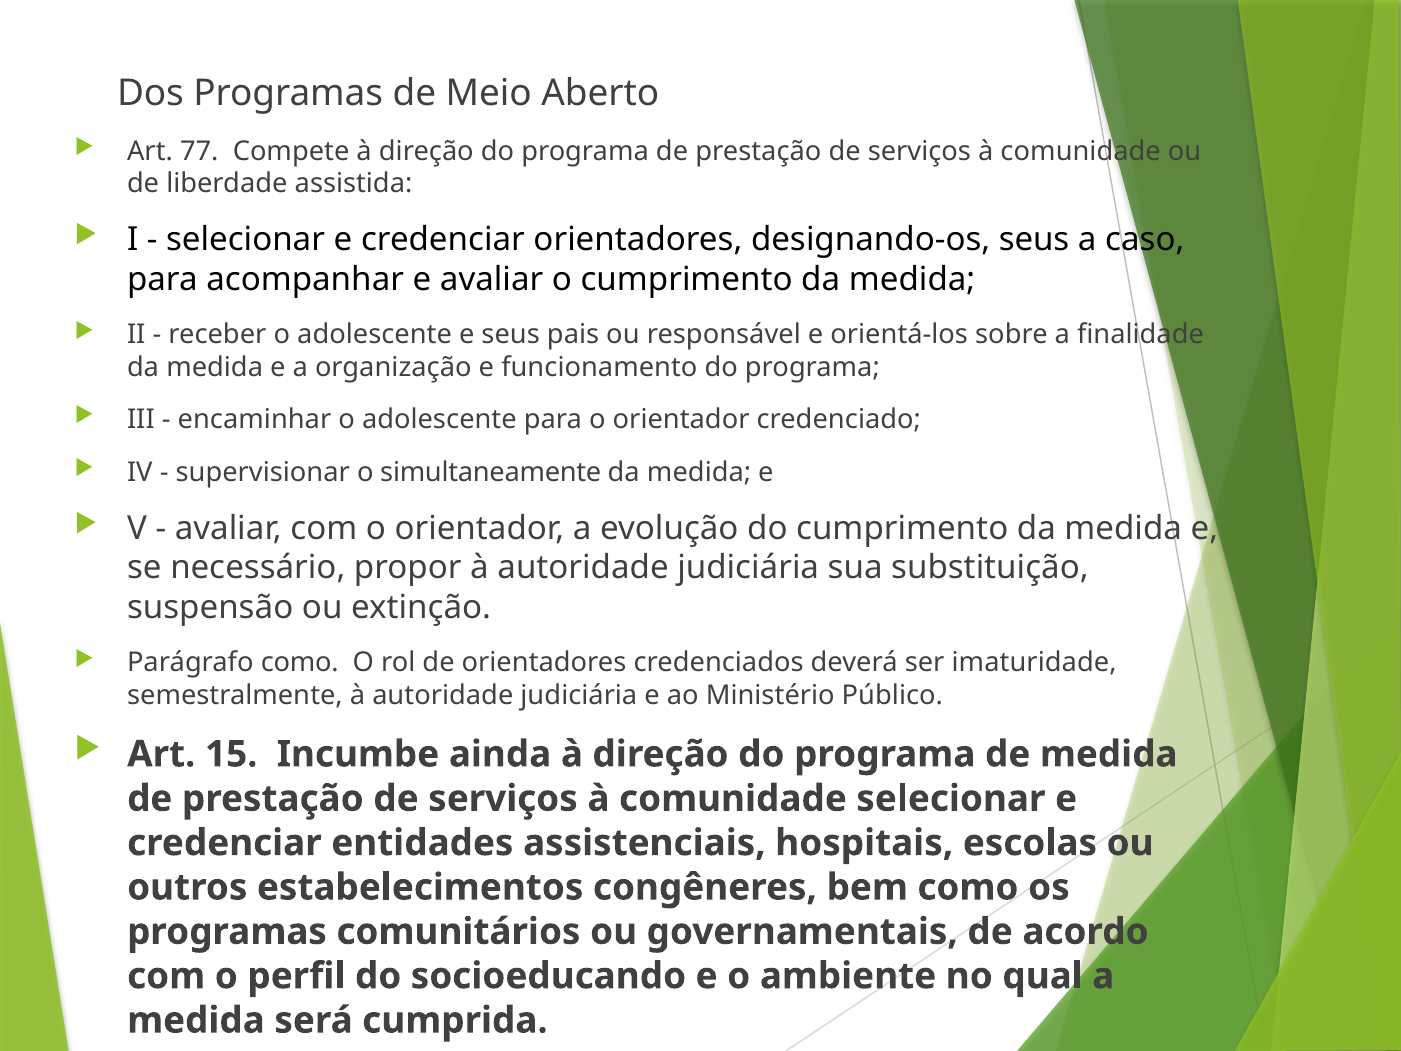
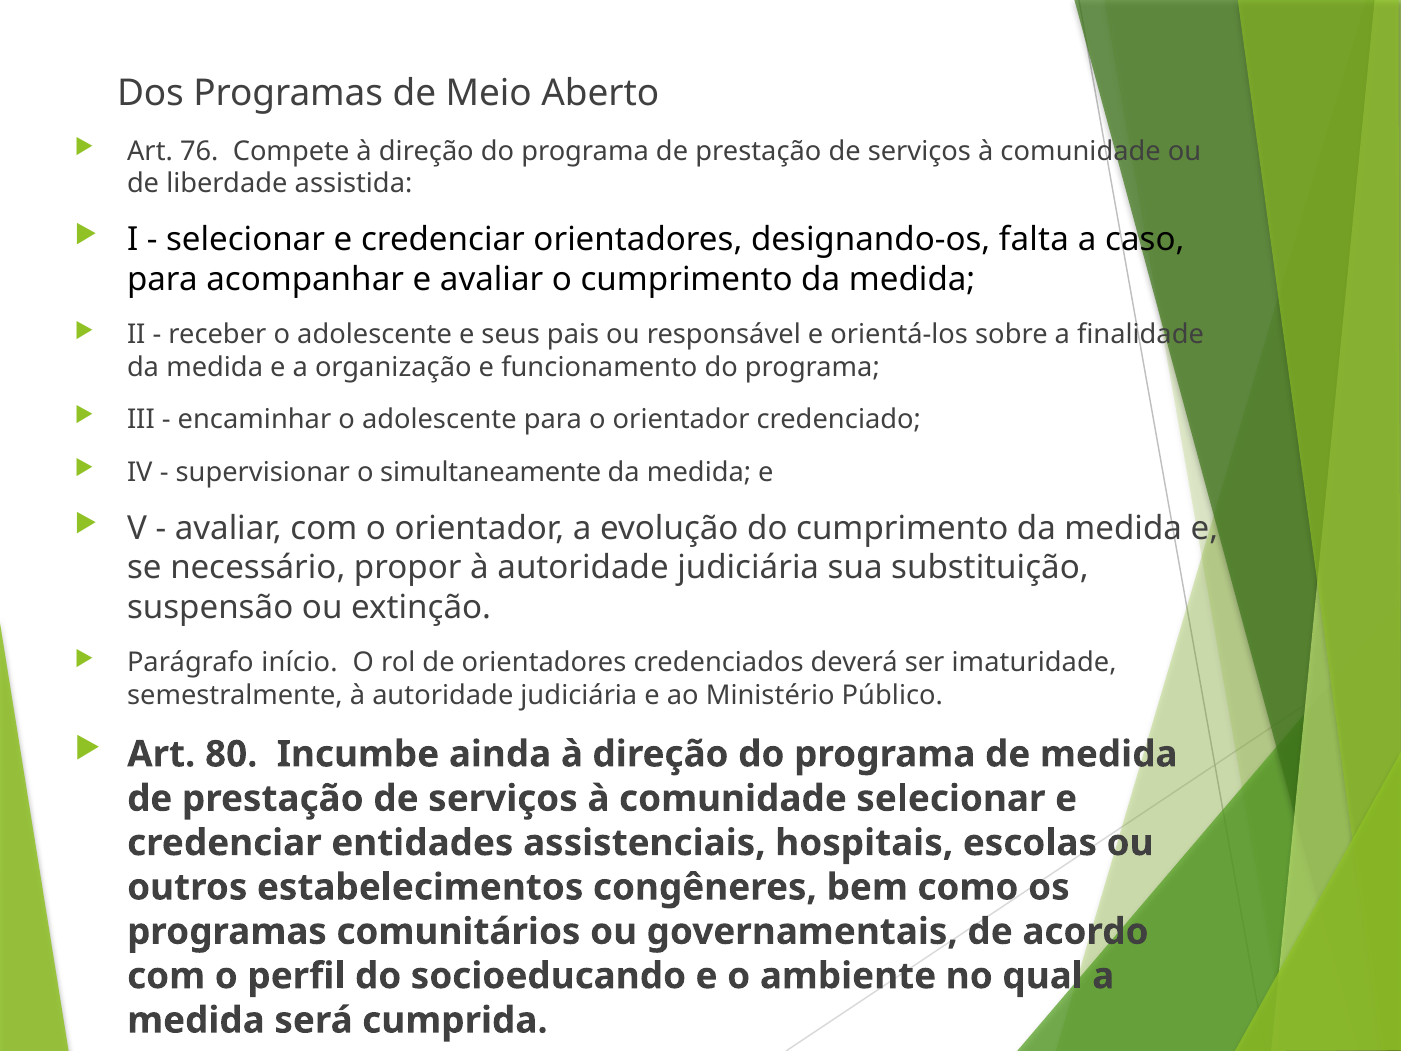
77: 77 -> 76
designando-os seus: seus -> falta
Parágrafo como: como -> início
15: 15 -> 80
